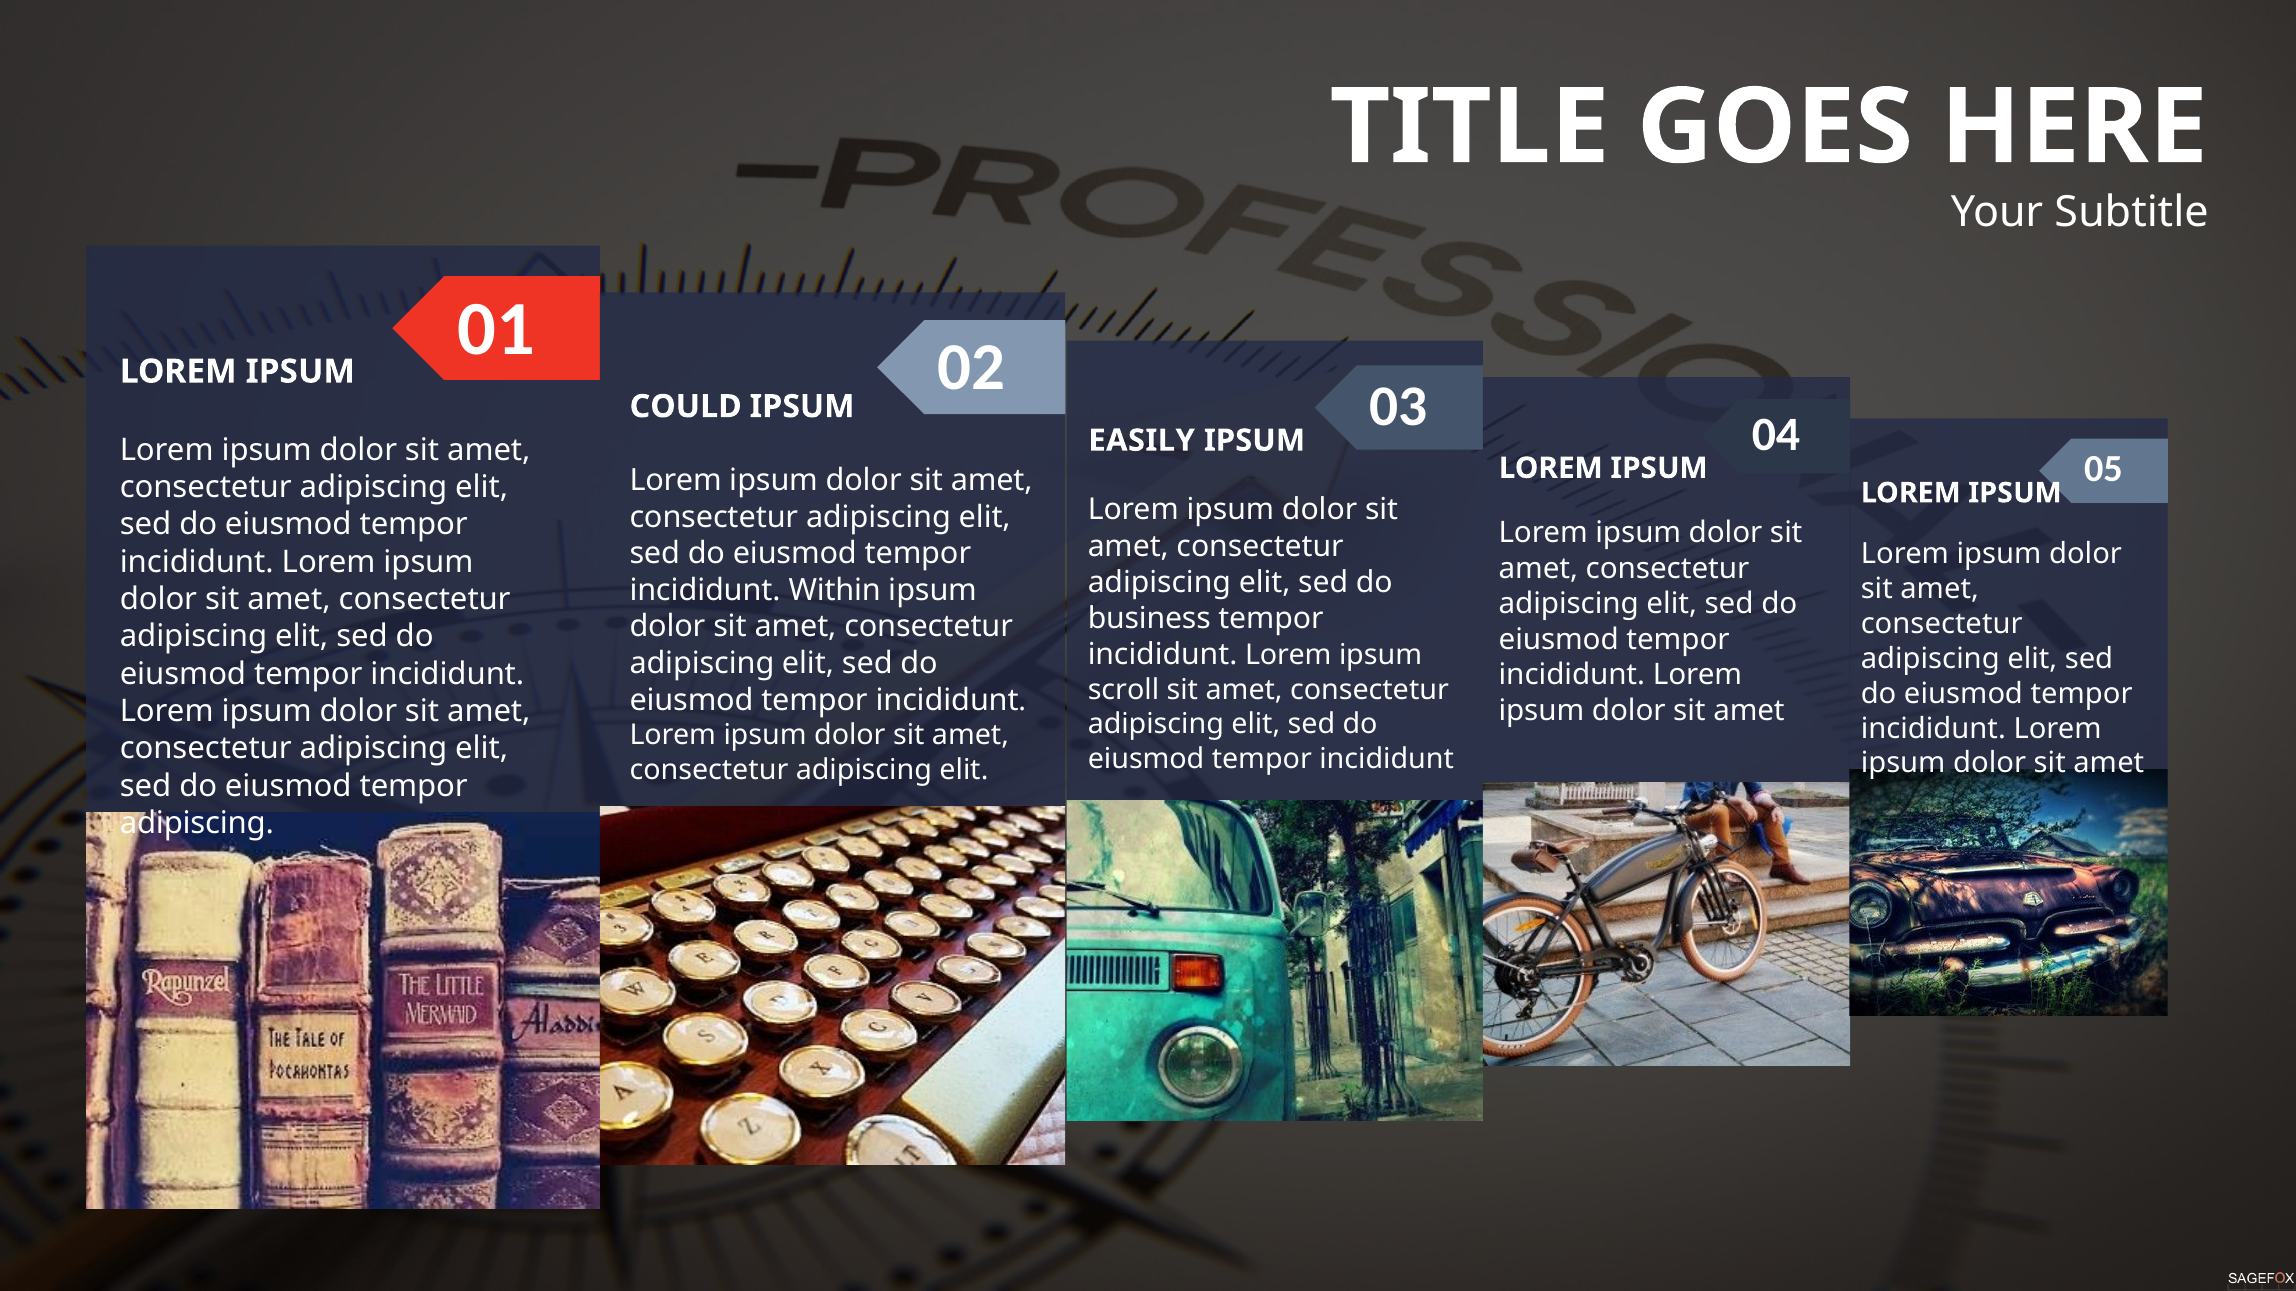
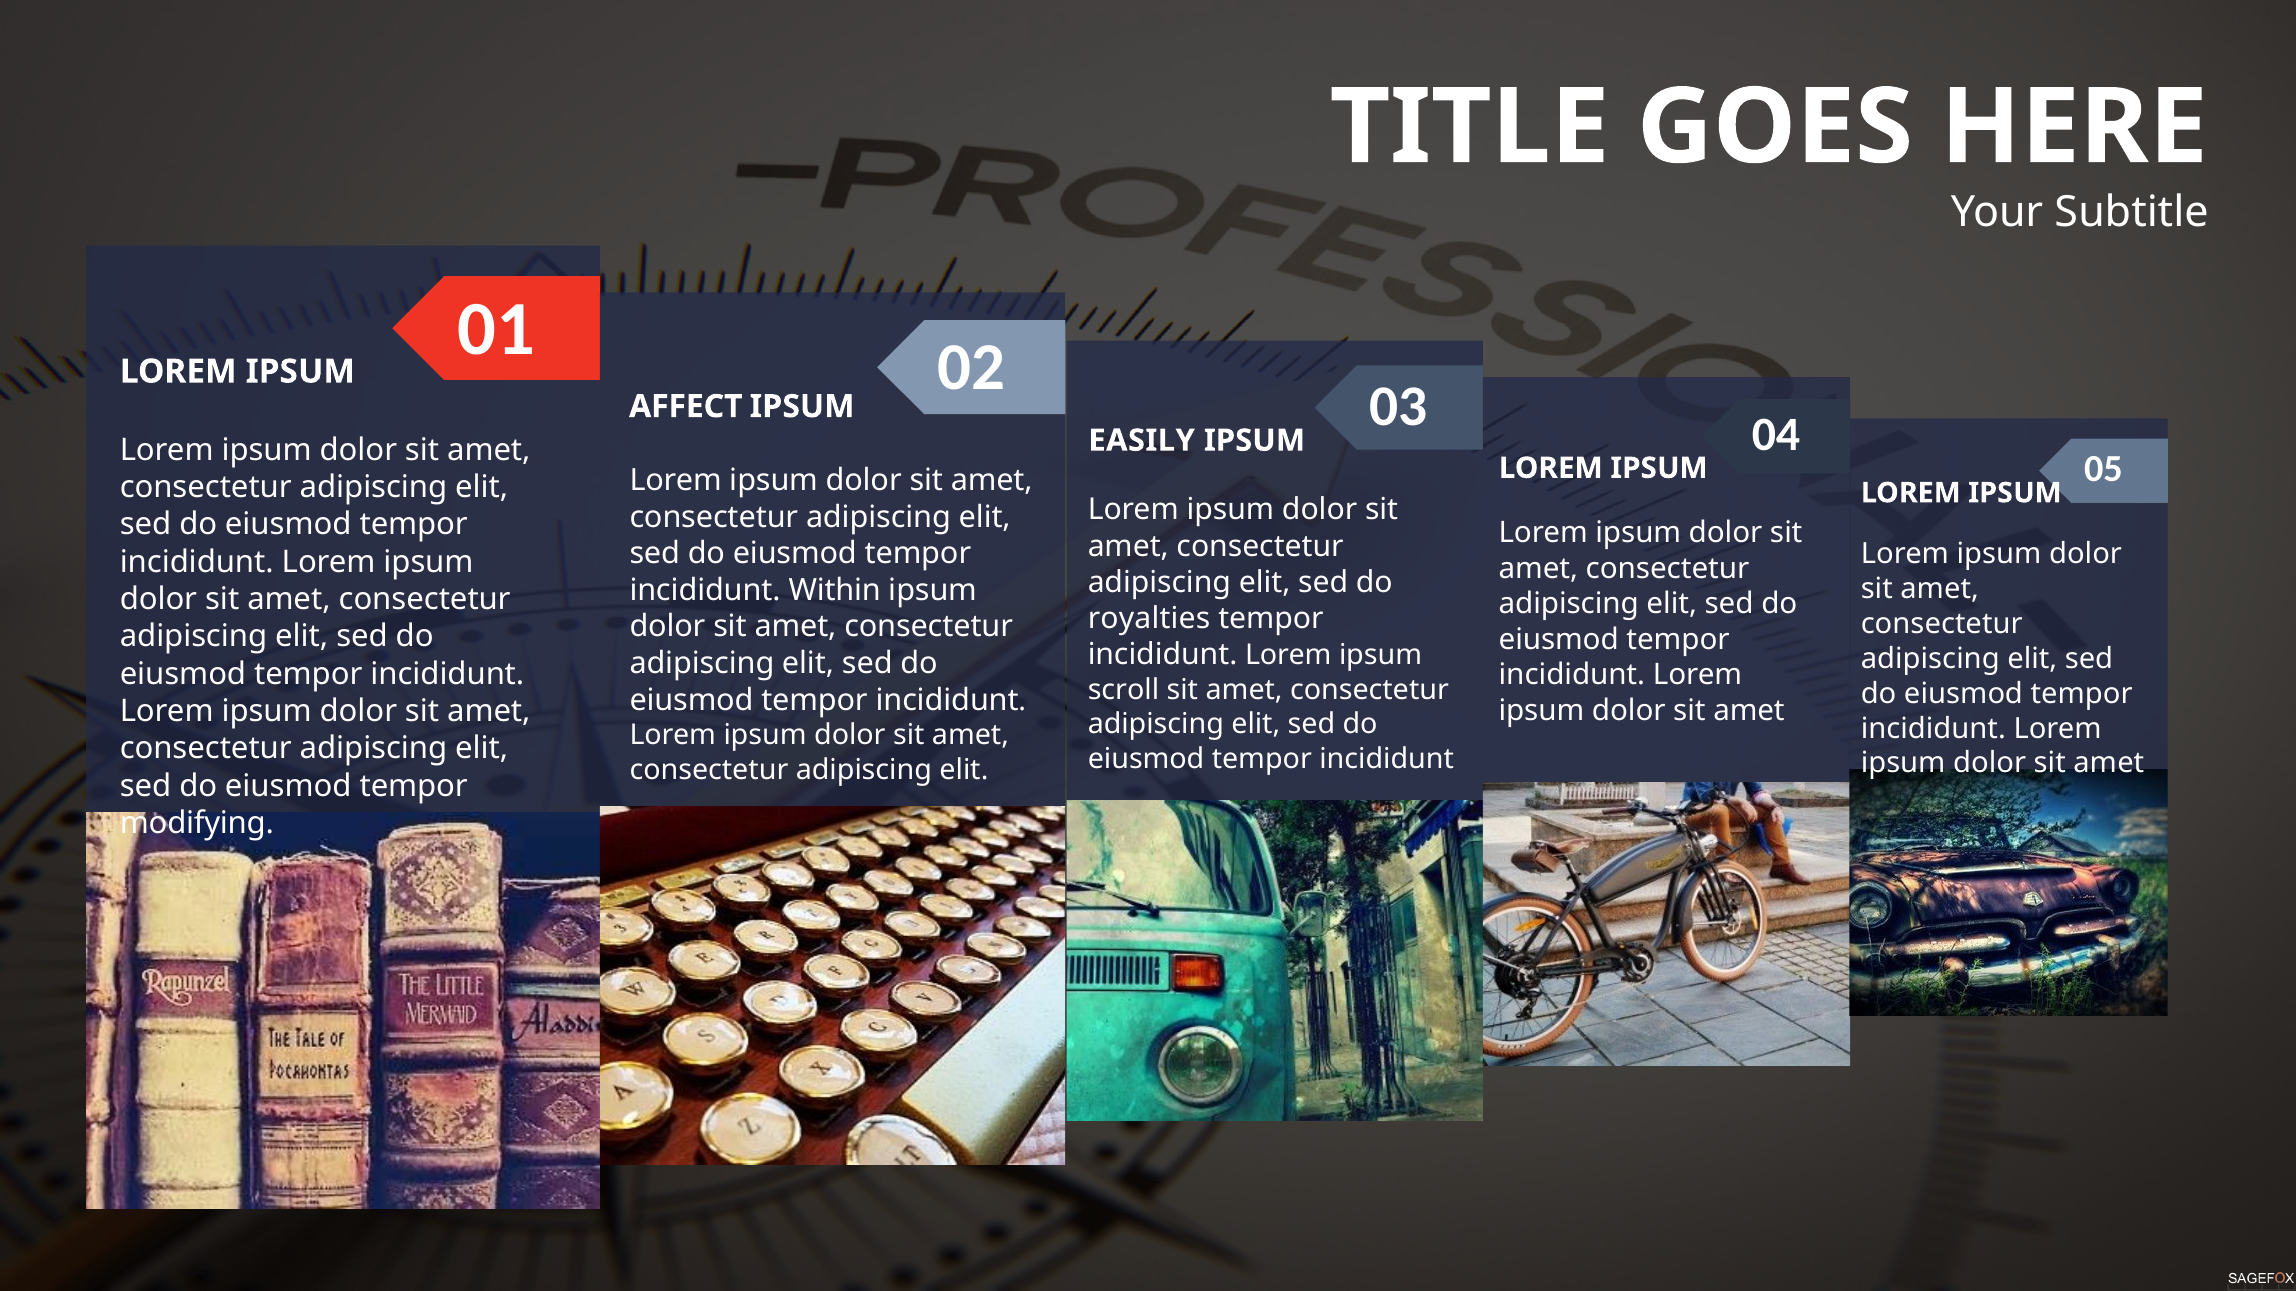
COULD: COULD -> AFFECT
business: business -> royalties
adipiscing at (197, 824): adipiscing -> modifying
